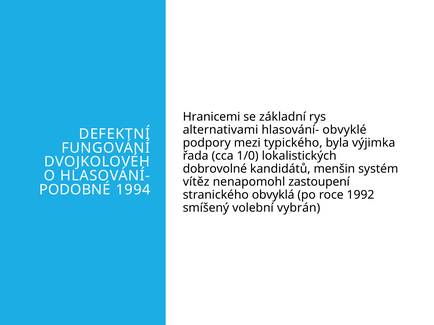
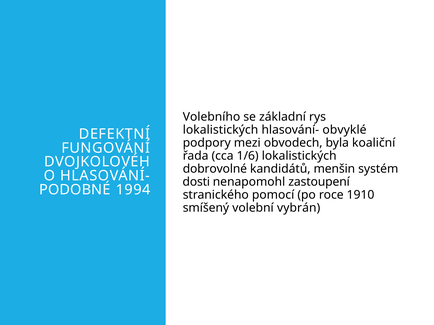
Hranicemi: Hranicemi -> Volebního
alternativami at (221, 130): alternativami -> lokalistických
typického: typického -> obvodech
výjimka: výjimka -> koaliční
1/0: 1/0 -> 1/6
vítěz: vítěz -> dosti
obvyklá: obvyklá -> pomocí
1992: 1992 -> 1910
